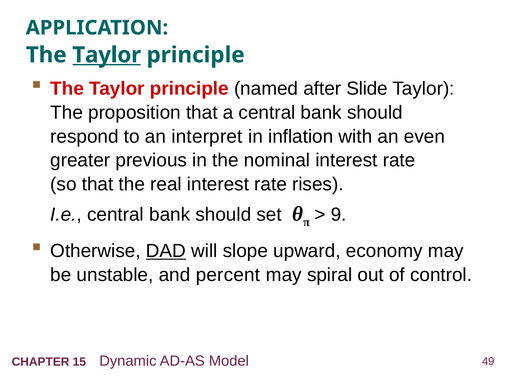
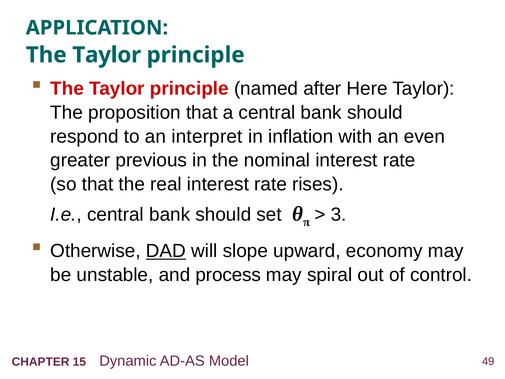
Taylor at (107, 55) underline: present -> none
Slide: Slide -> Here
9: 9 -> 3
percent: percent -> process
